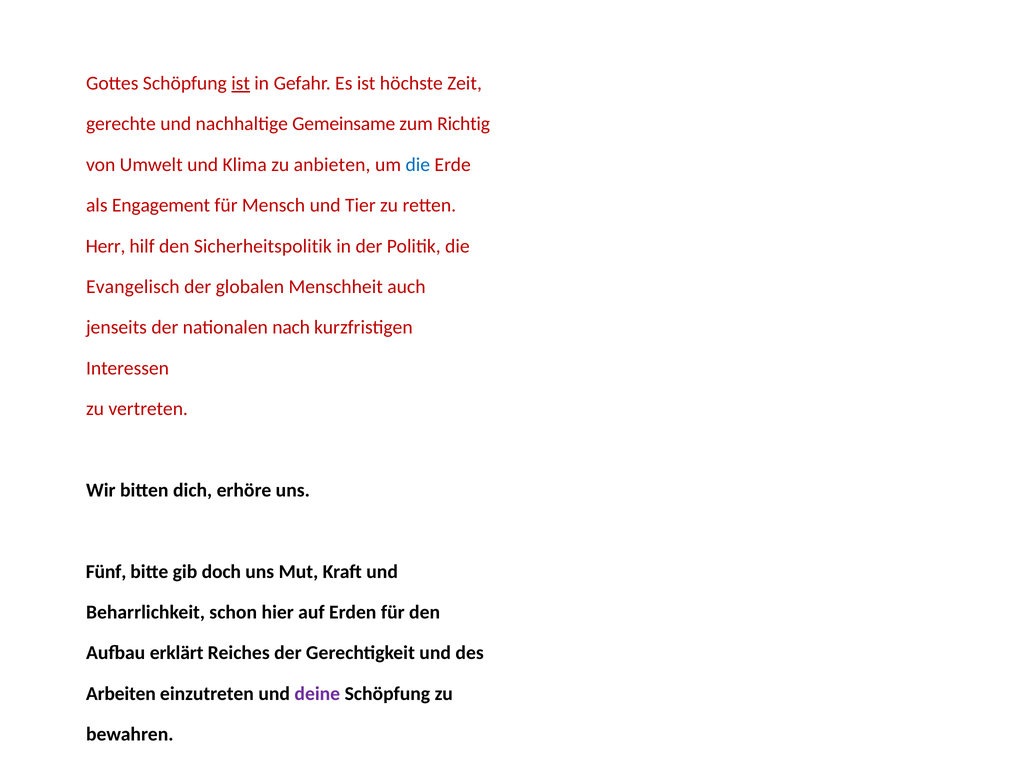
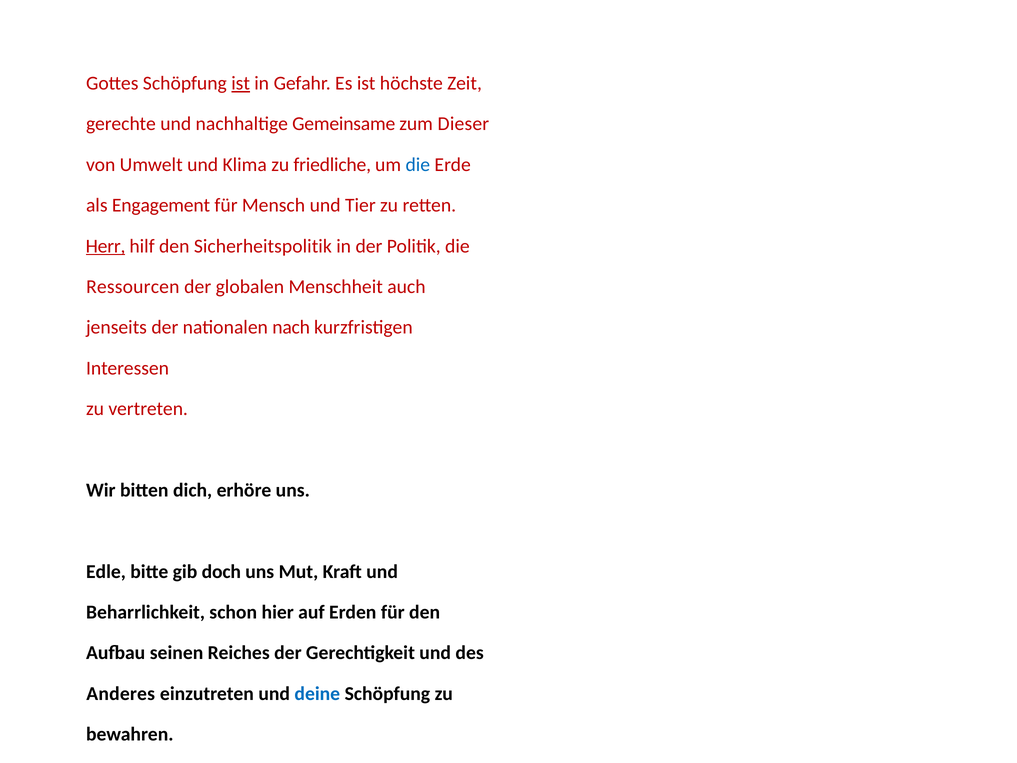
Richtig: Richtig -> Dieser
anbieten: anbieten -> friedliche
Herr underline: none -> present
Evangelisch: Evangelisch -> Ressourcen
Fünf: Fünf -> Edle
erklärt: erklärt -> seinen
Arbeiten: Arbeiten -> Anderes
deine colour: purple -> blue
